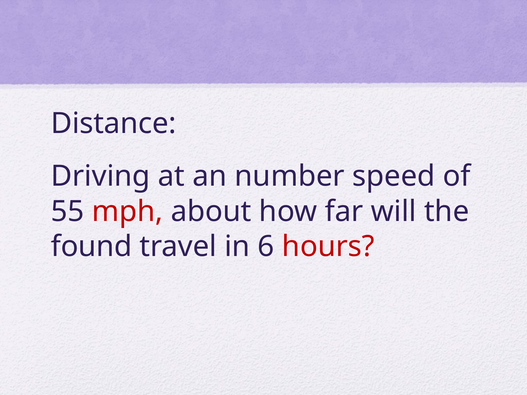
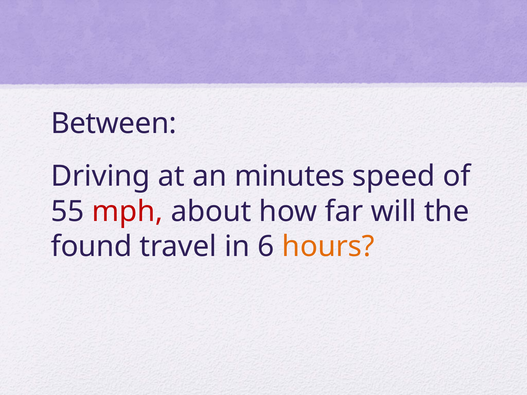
Distance: Distance -> Between
number: number -> minutes
hours colour: red -> orange
